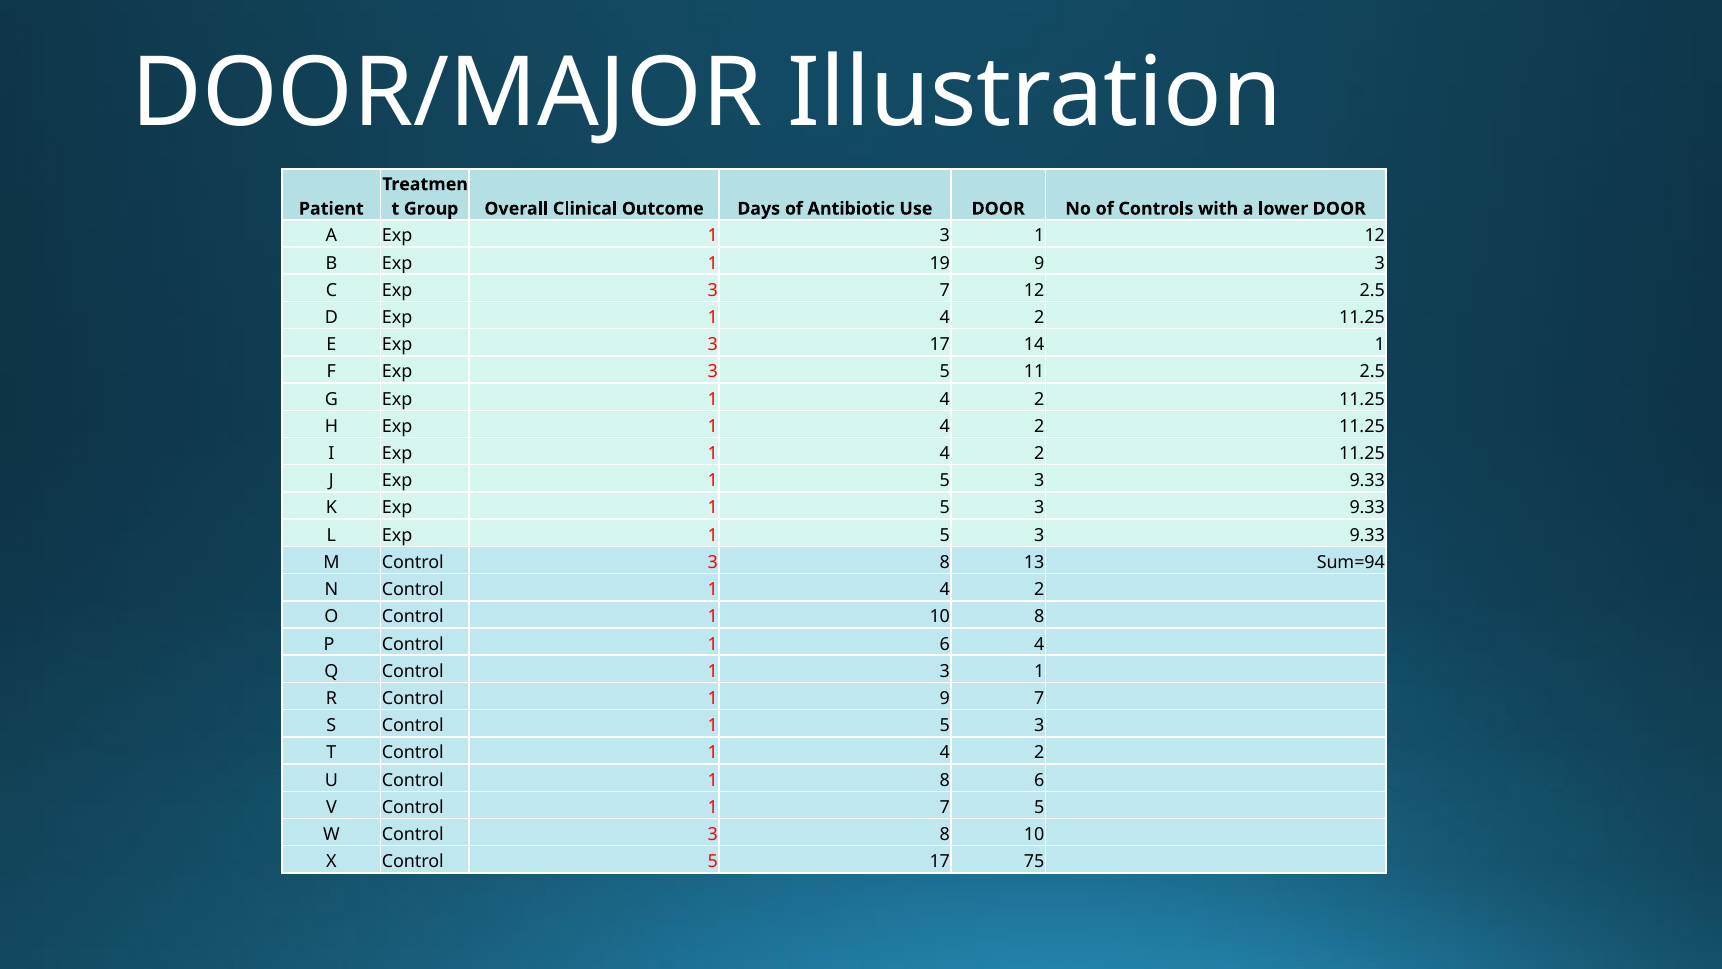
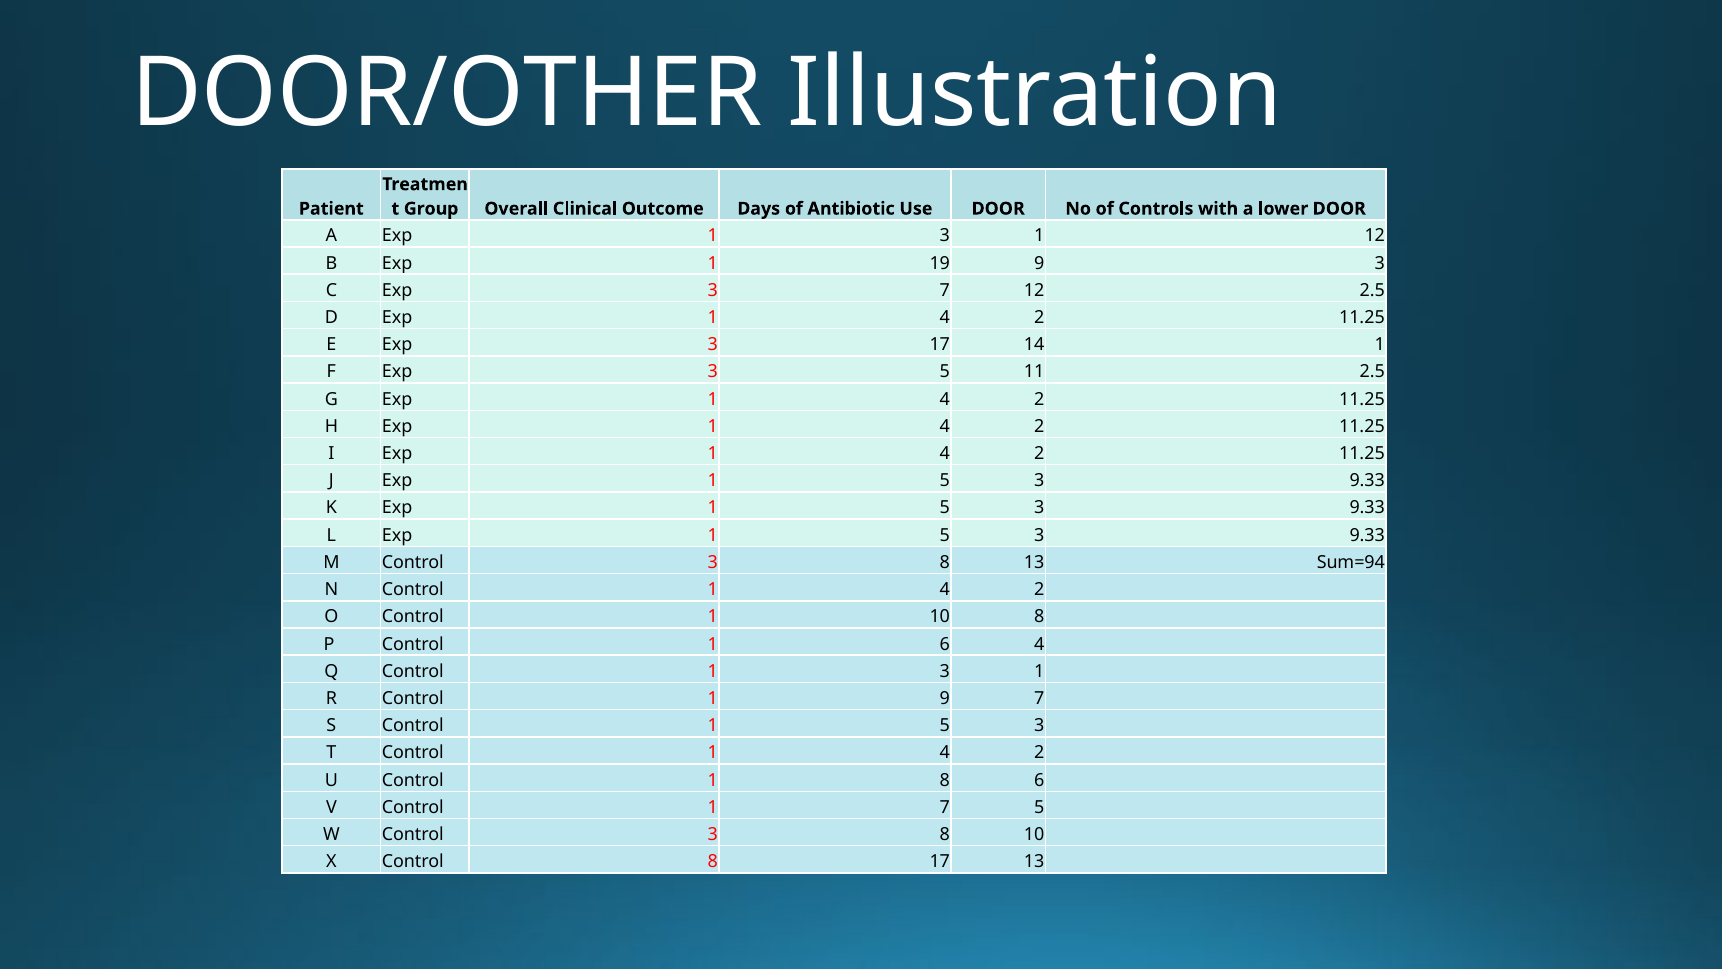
DOOR/MAJOR: DOOR/MAJOR -> DOOR/OTHER
Control 5: 5 -> 8
17 75: 75 -> 13
